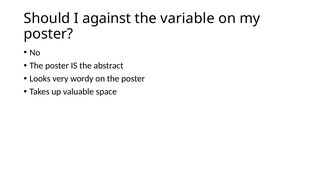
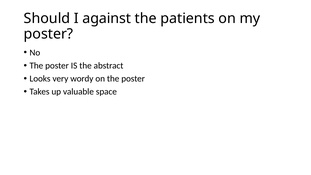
variable: variable -> patients
